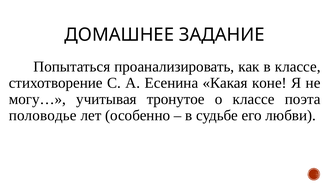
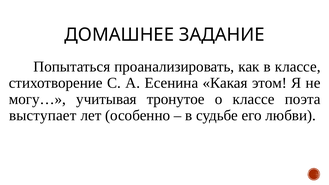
коне: коне -> этом
половодье: половодье -> выступает
